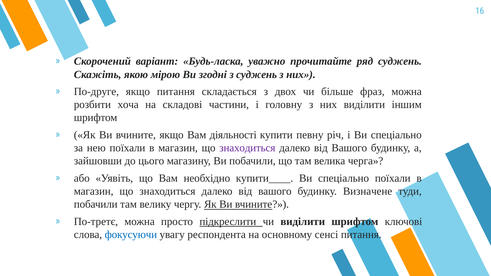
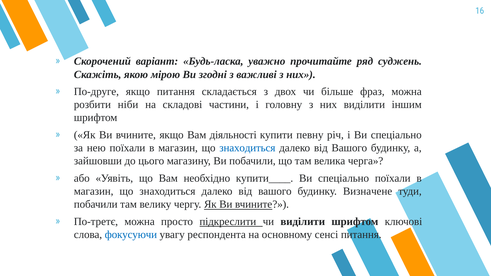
з суджень: суджень -> важливі
хоча: хоча -> ніби
знаходиться at (247, 148) colour: purple -> blue
